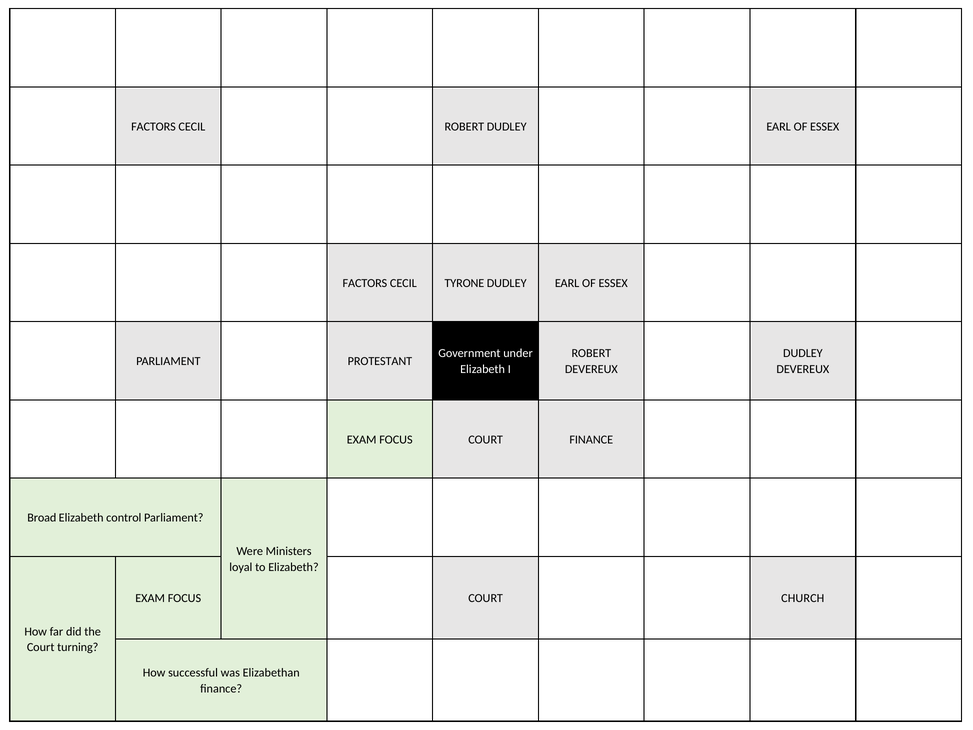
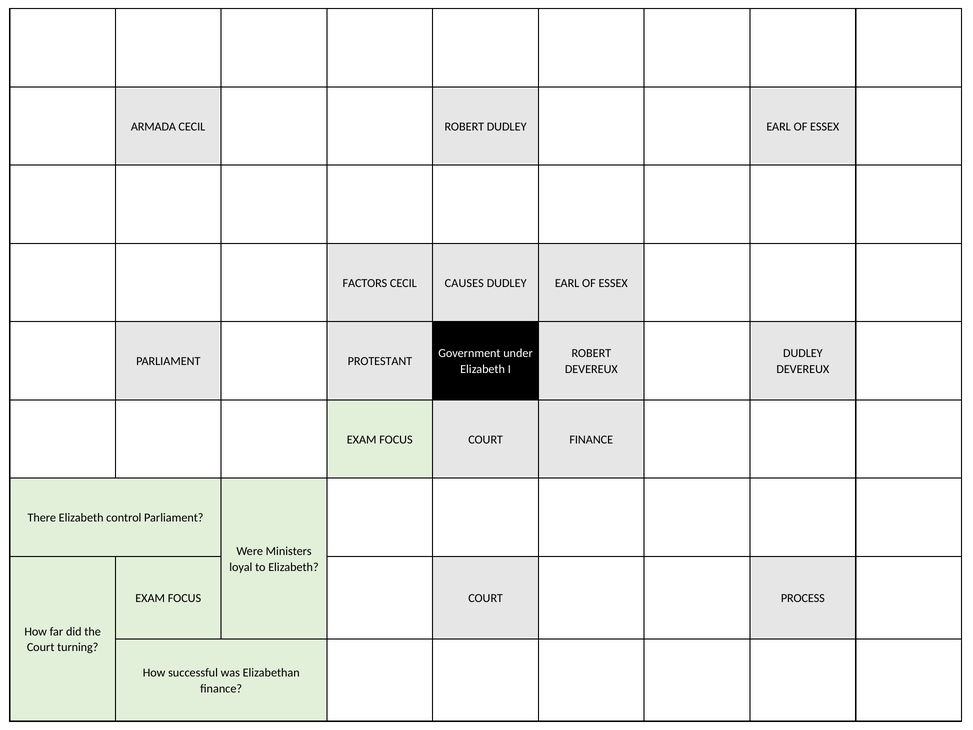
FACTORS at (153, 127): FACTORS -> ARMADA
TYRONE: TYRONE -> CAUSES
Broad: Broad -> There
CHURCH: CHURCH -> PROCESS
